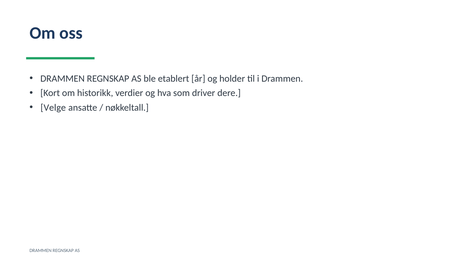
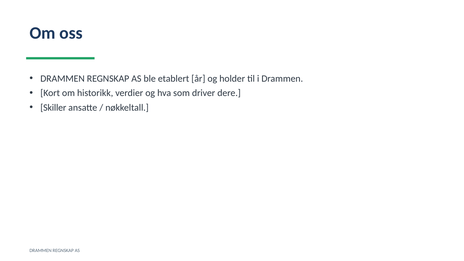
Velge: Velge -> Skiller
